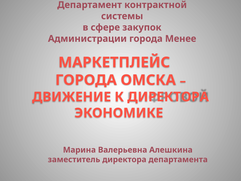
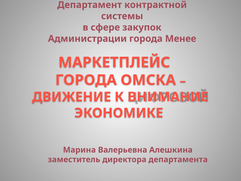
К ДИРЕКТОРА: ДИРЕКТОРА -> ВНИМАНИЕ
